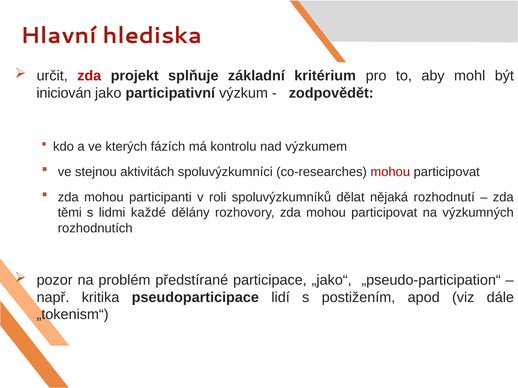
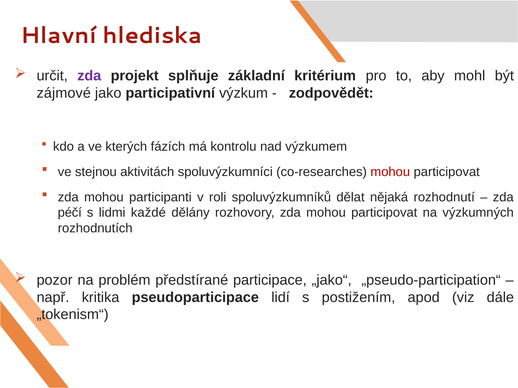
zda at (89, 76) colour: red -> purple
iniciován: iniciován -> zájmové
těmi: těmi -> péčí
